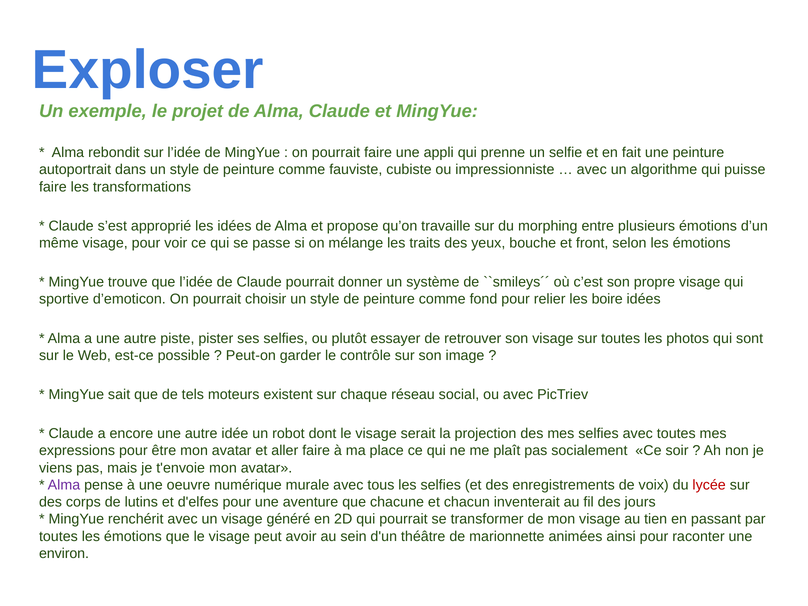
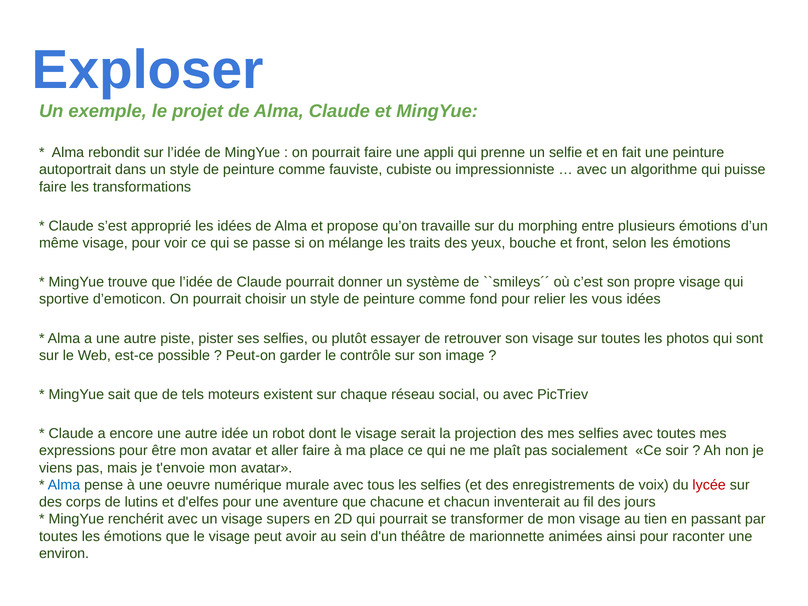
boire: boire -> vous
Alma at (64, 485) colour: purple -> blue
généré: généré -> supers
